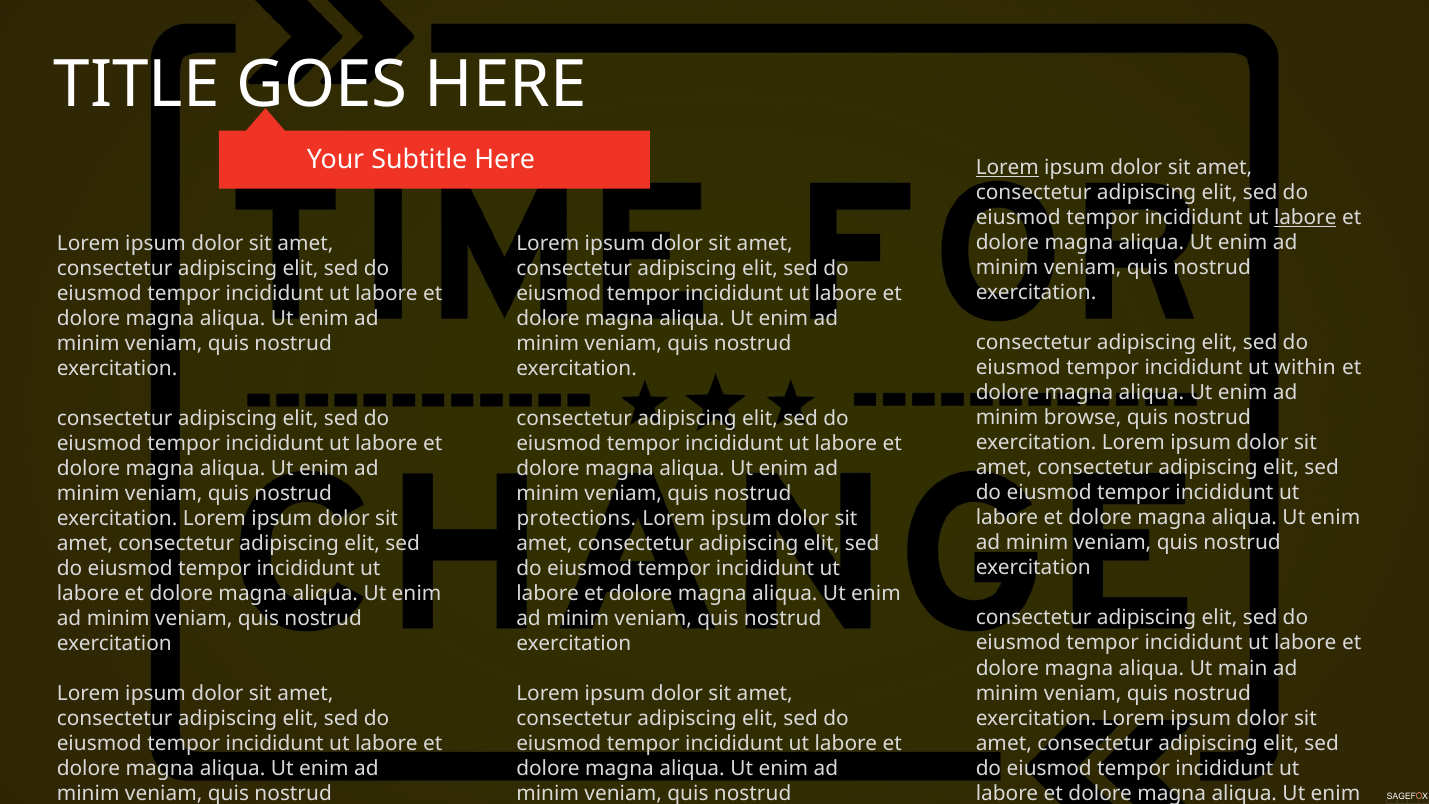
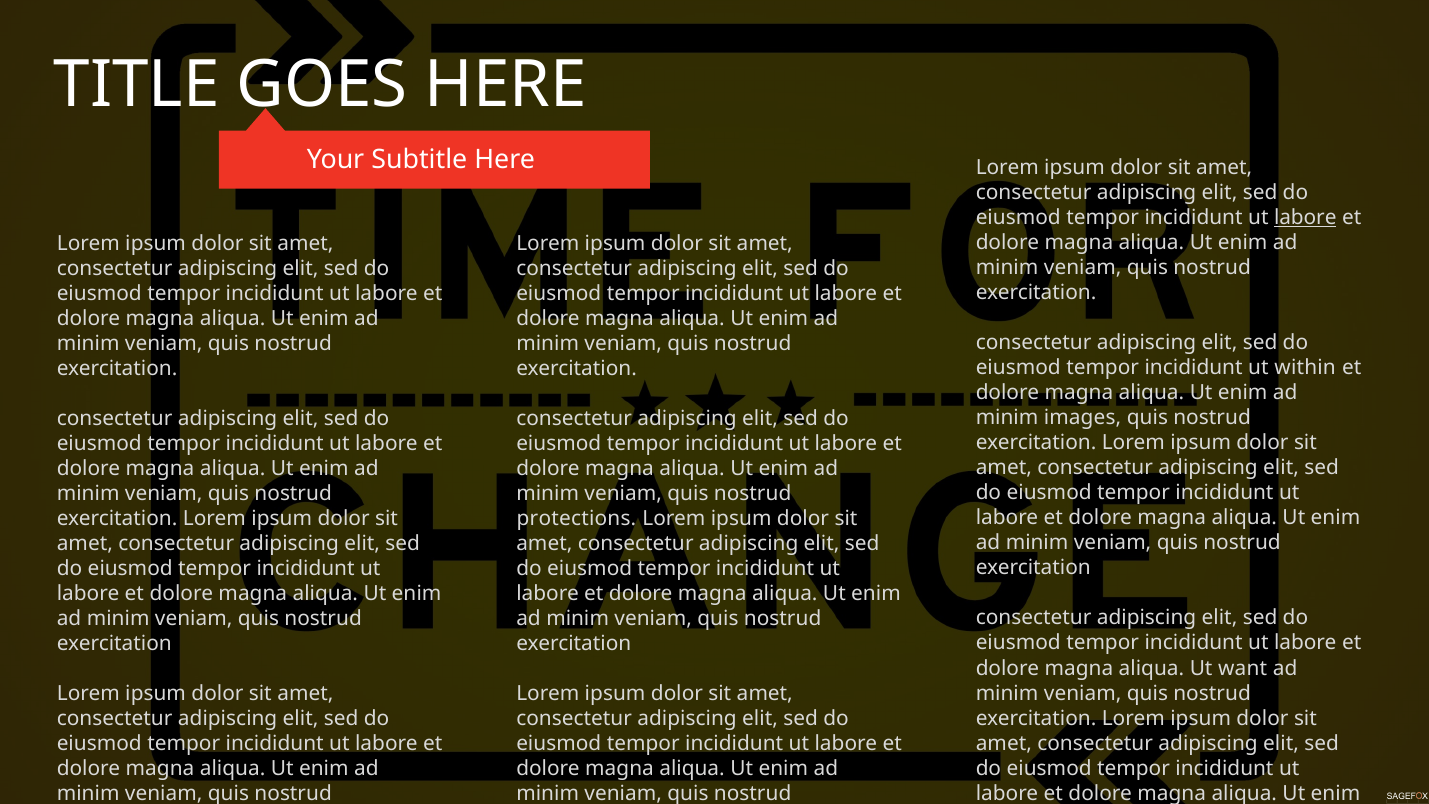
Lorem at (1007, 168) underline: present -> none
browse: browse -> images
main: main -> want
